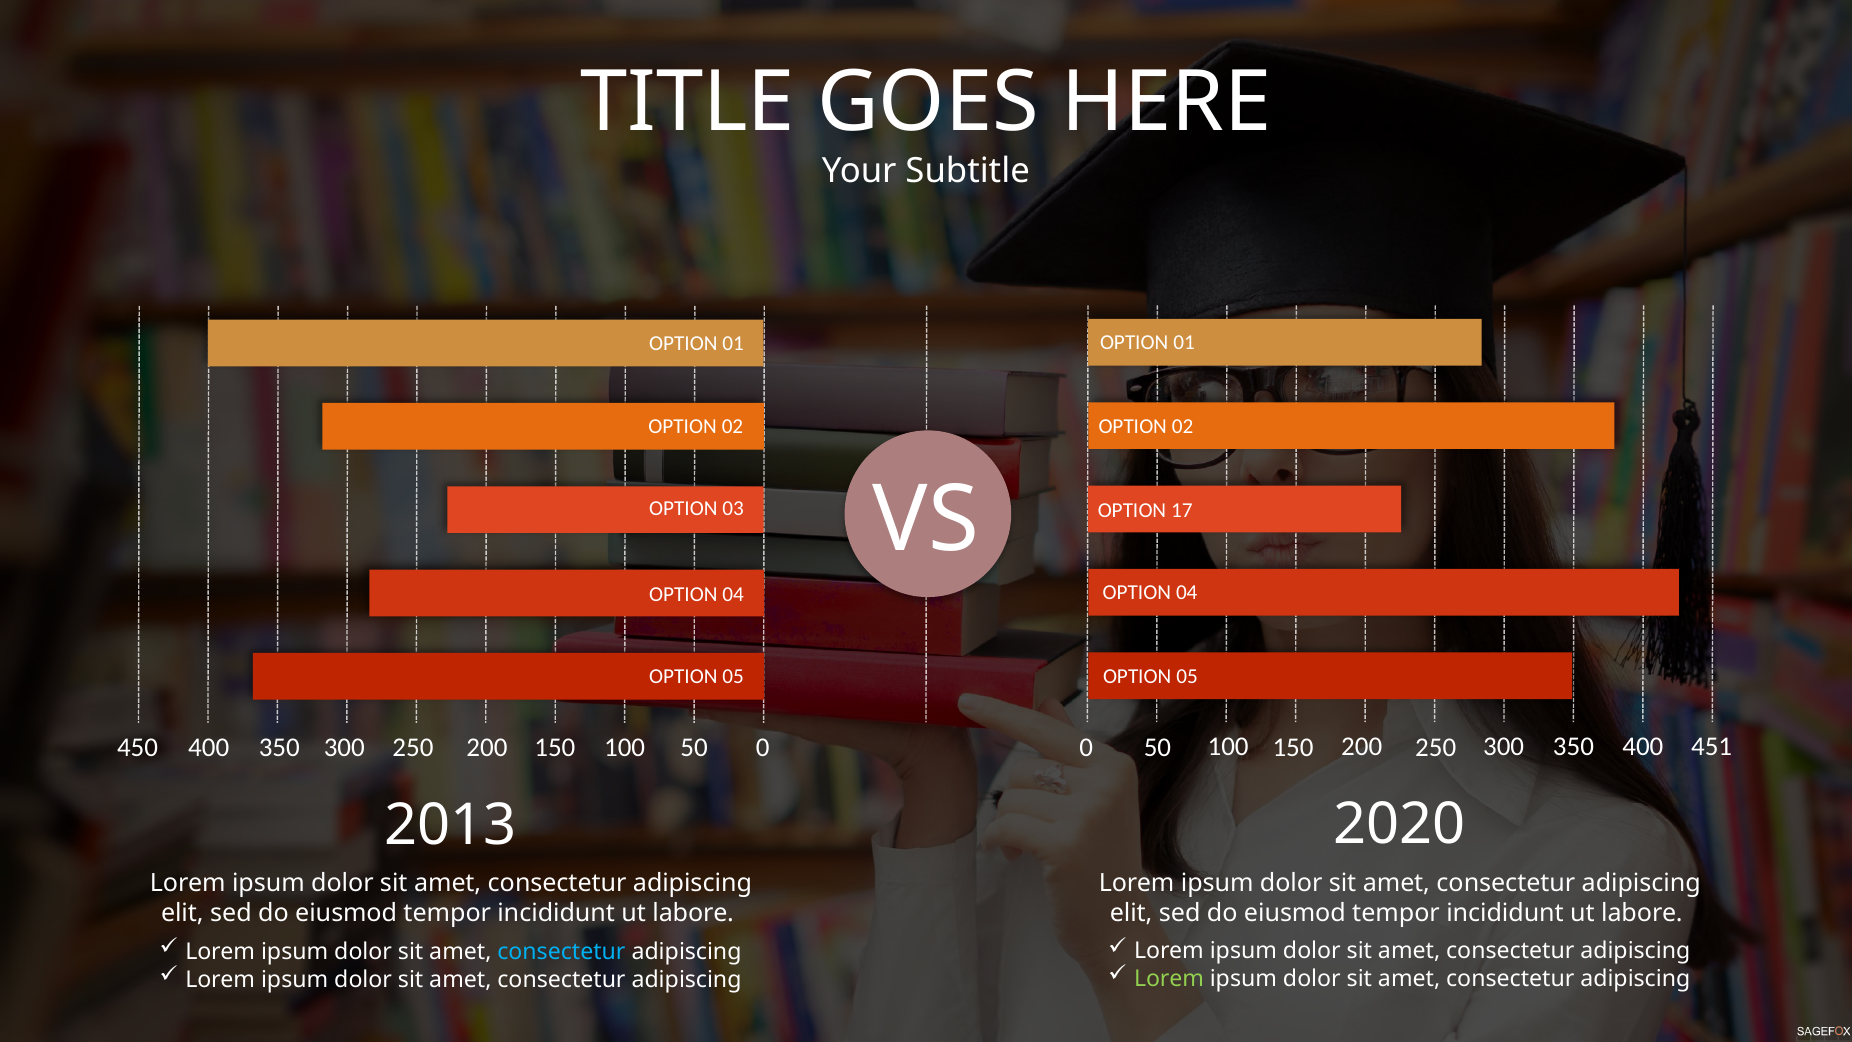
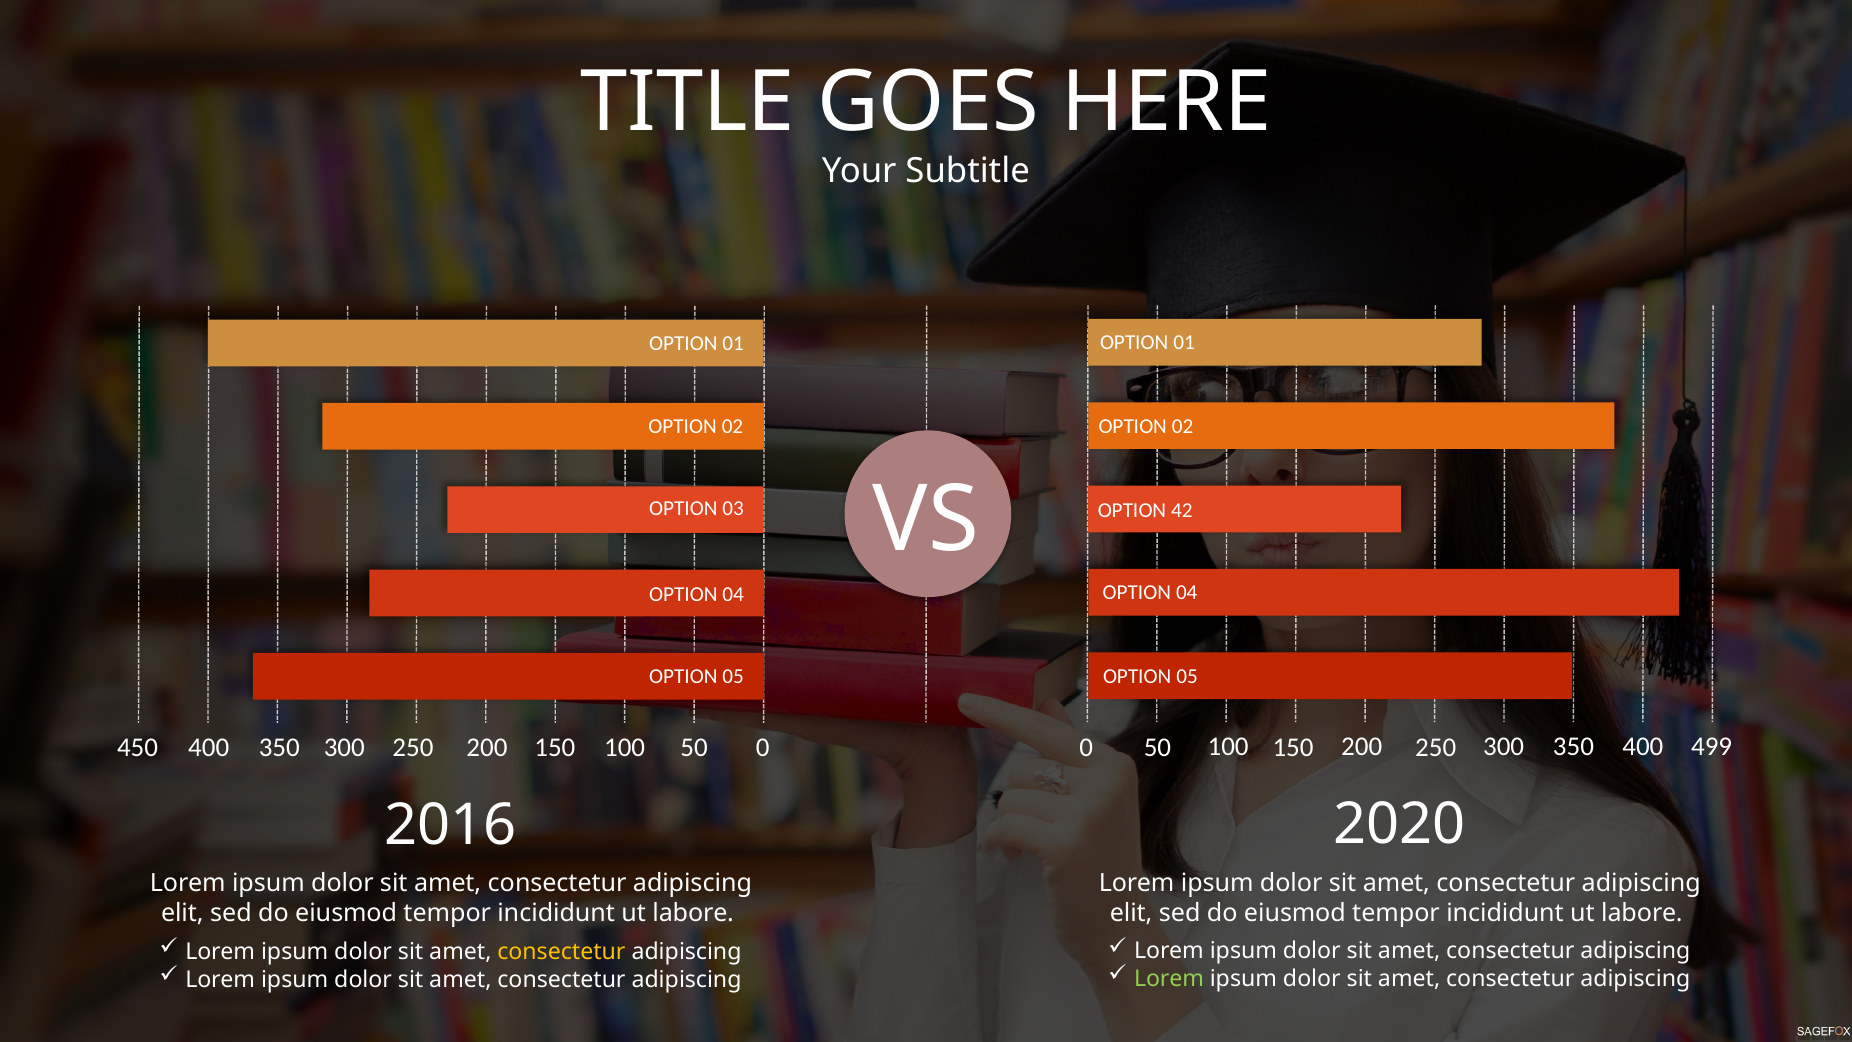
17: 17 -> 42
451: 451 -> 499
2013: 2013 -> 2016
consectetur at (561, 952) colour: light blue -> yellow
